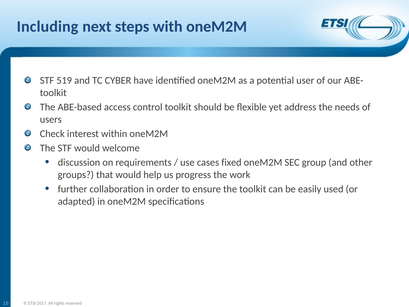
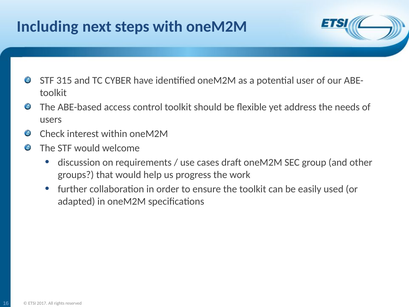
519: 519 -> 315
fixed: fixed -> draft
